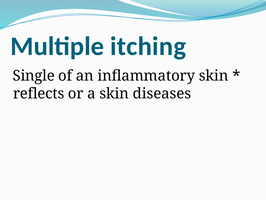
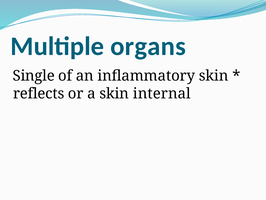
itching: itching -> organs
diseases: diseases -> internal
